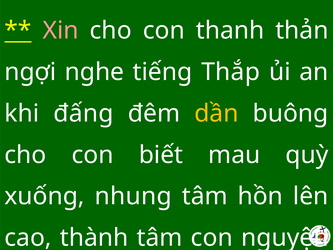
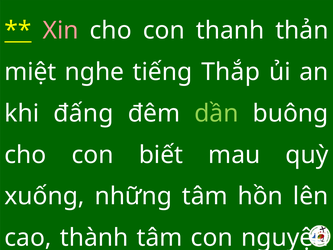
ngợi: ngợi -> miệt
dần colour: yellow -> light green
nhung: nhung -> những
